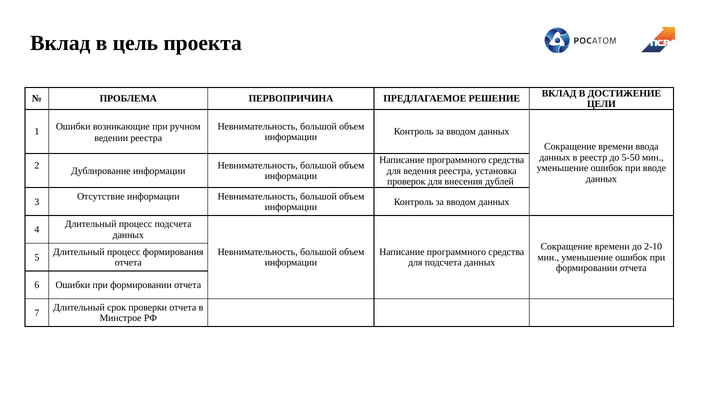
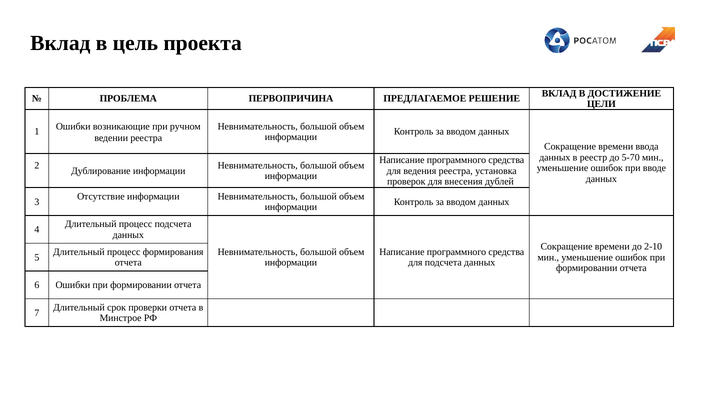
5-50: 5-50 -> 5-70
